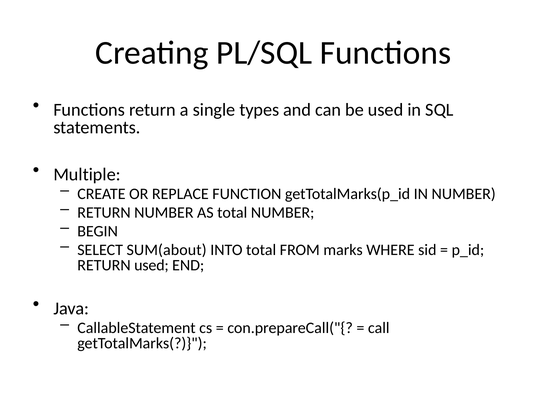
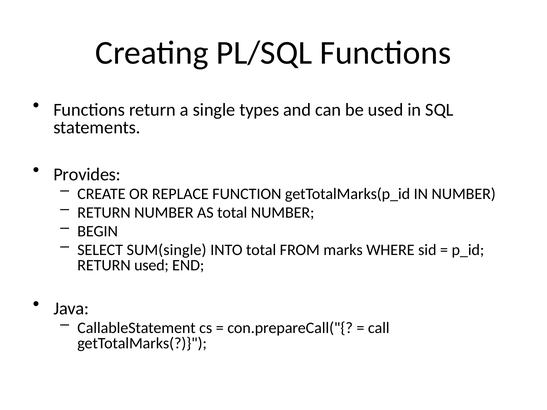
Multiple: Multiple -> Provides
SUM(about: SUM(about -> SUM(single
